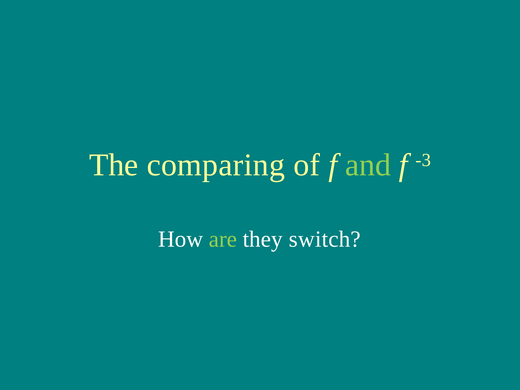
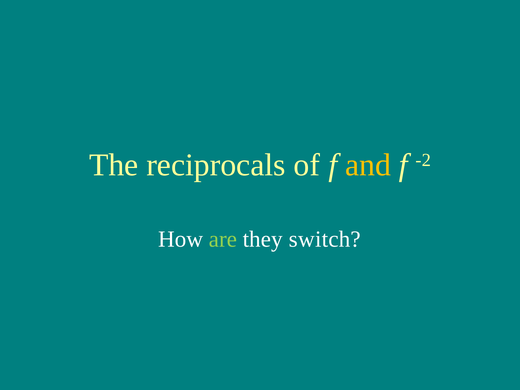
comparing: comparing -> reciprocals
and colour: light green -> yellow
-3: -3 -> -2
